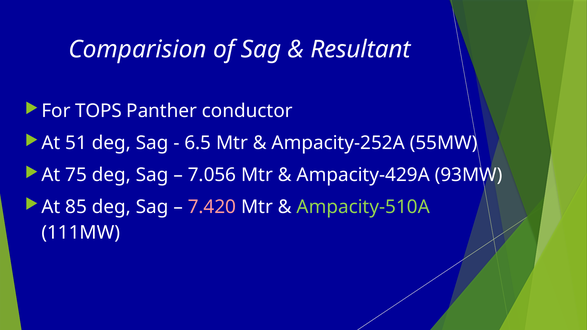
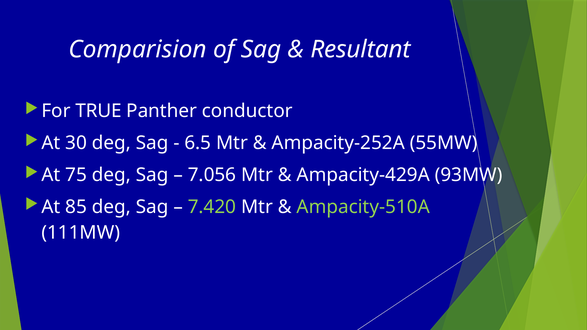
TOPS: TOPS -> TRUE
51: 51 -> 30
7.420 colour: pink -> light green
